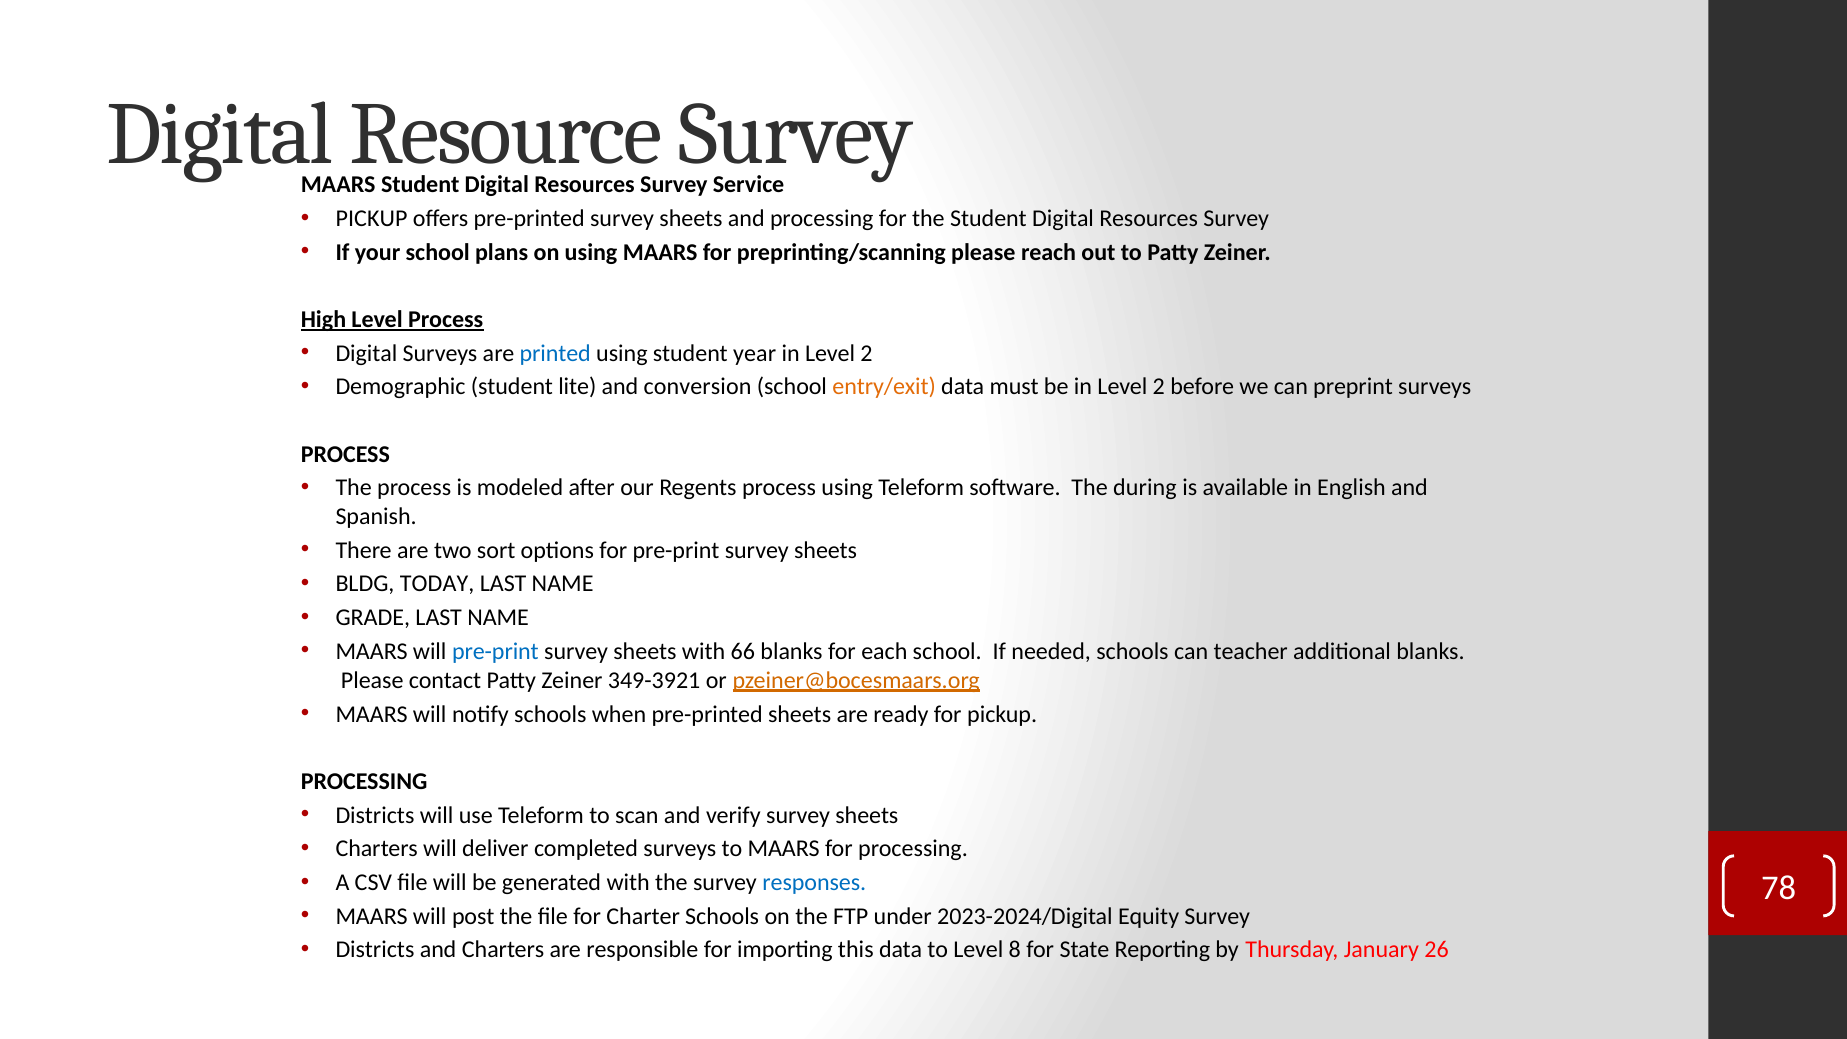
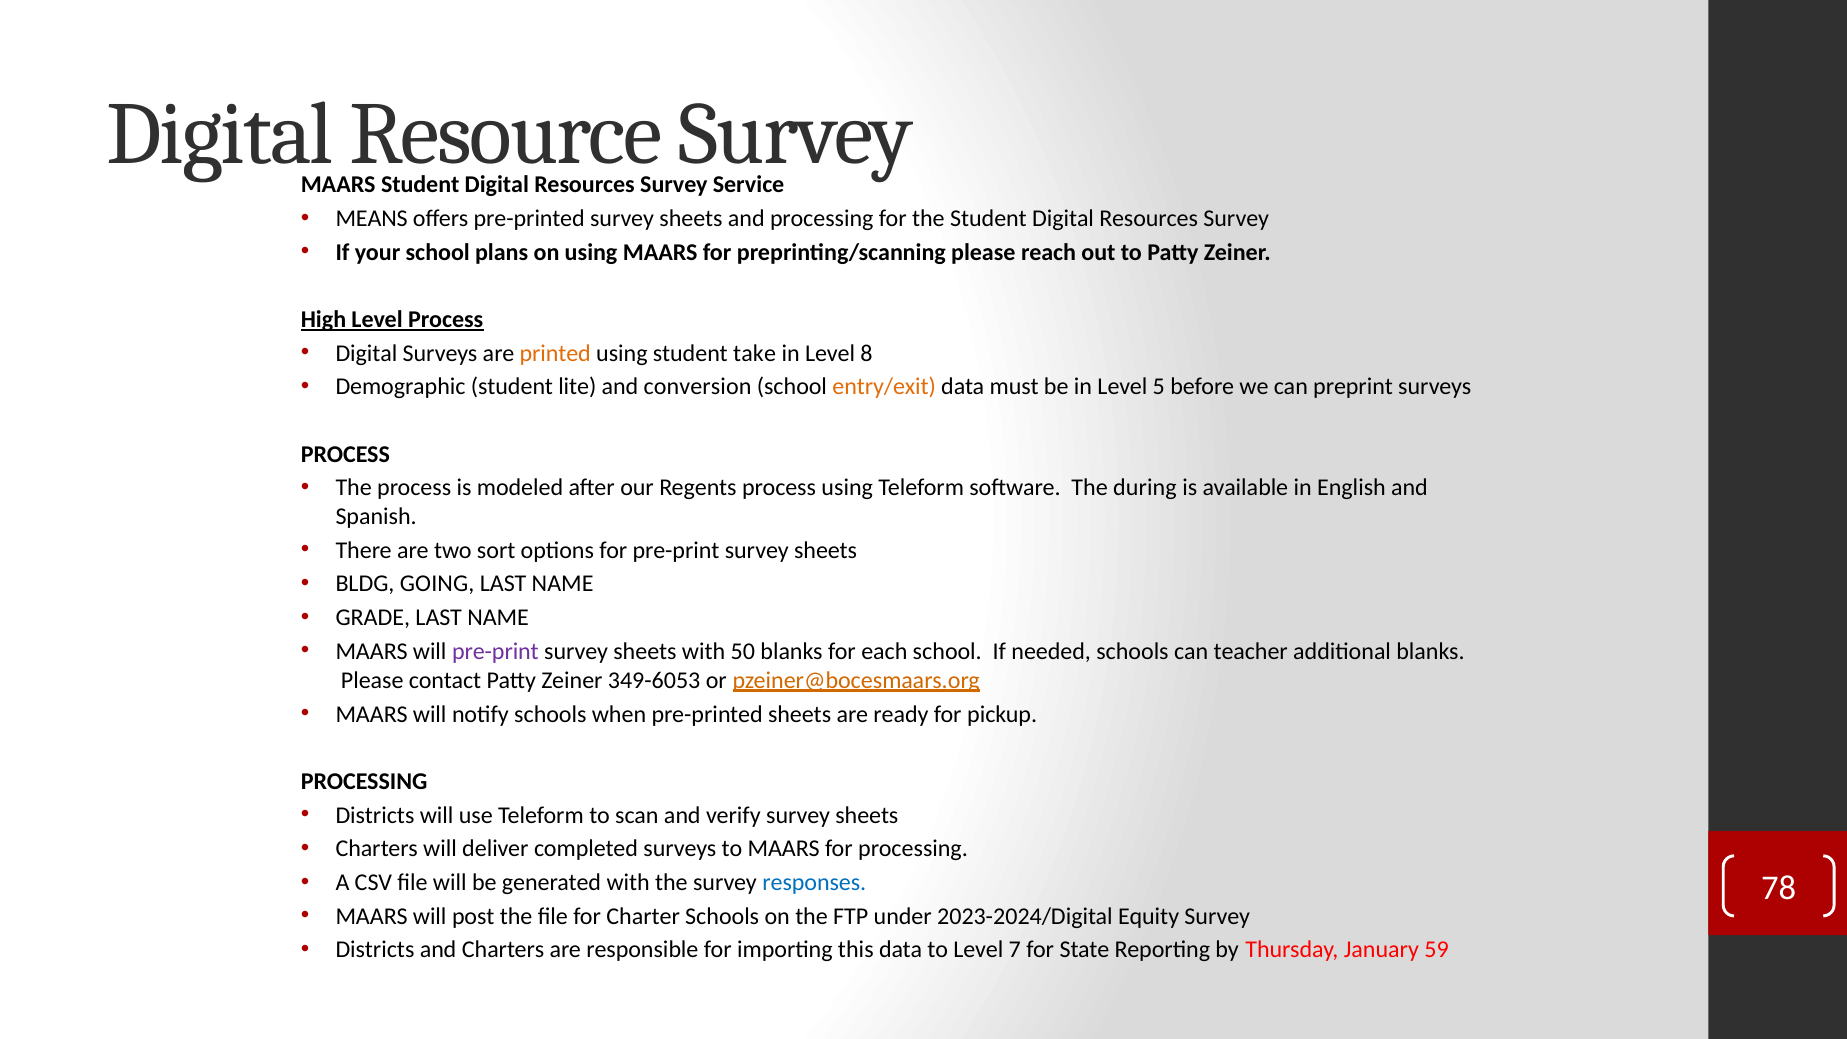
PICKUP at (372, 219): PICKUP -> MEANS
printed colour: blue -> orange
year: year -> take
2 at (866, 353): 2 -> 8
be in Level 2: 2 -> 5
TODAY: TODAY -> GOING
pre-print at (495, 651) colour: blue -> purple
66: 66 -> 50
349-3921: 349-3921 -> 349-6053
8: 8 -> 7
26: 26 -> 59
